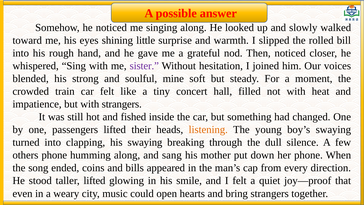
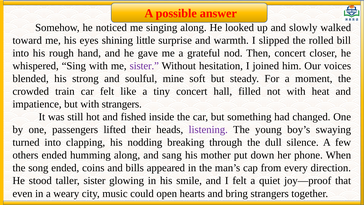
Then noticed: noticed -> concert
listening colour: orange -> purple
his swaying: swaying -> nodding
others phone: phone -> ended
taller lifted: lifted -> sister
